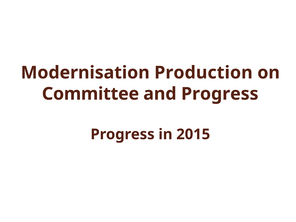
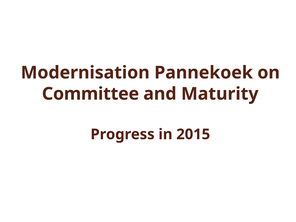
Production: Production -> Pannekoek
and Progress: Progress -> Maturity
